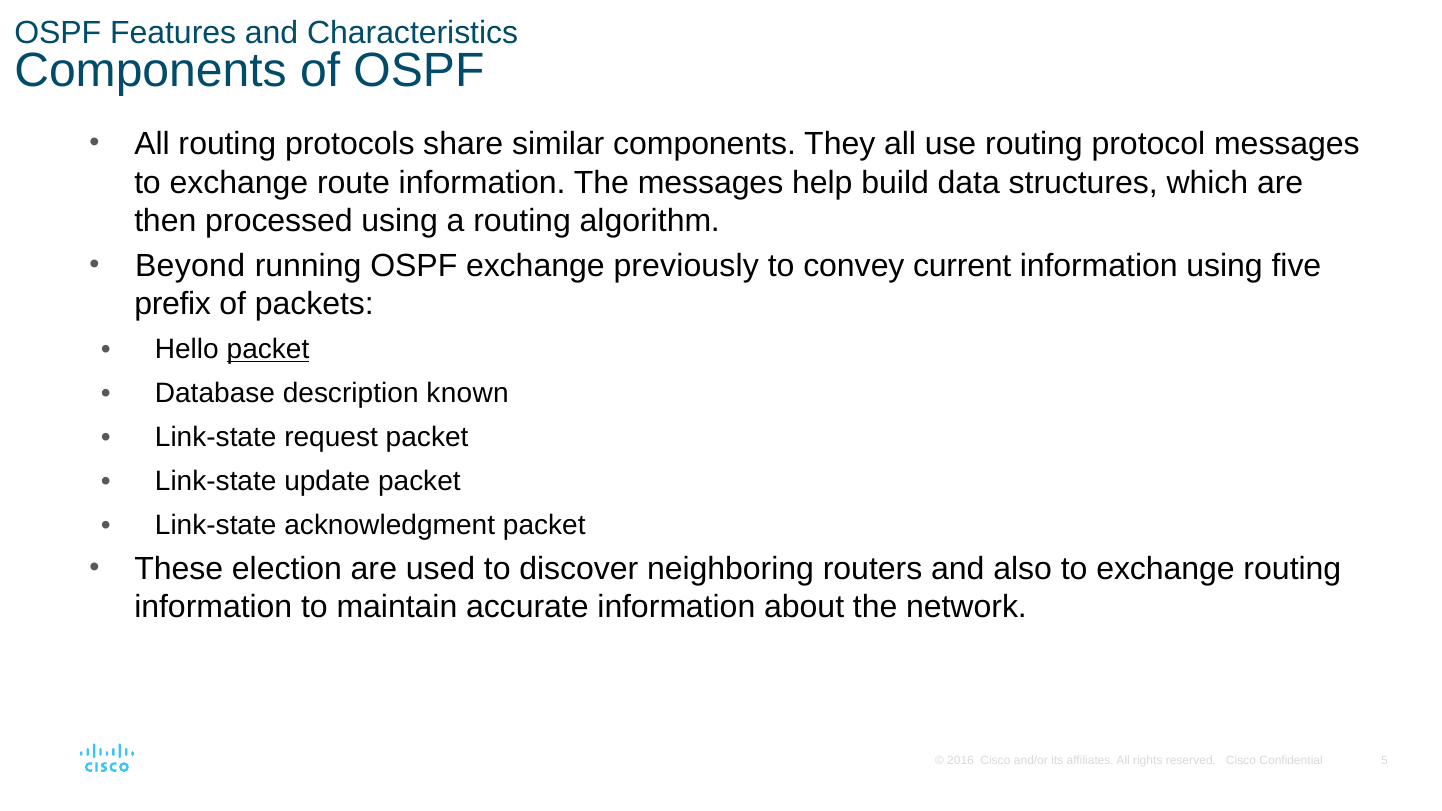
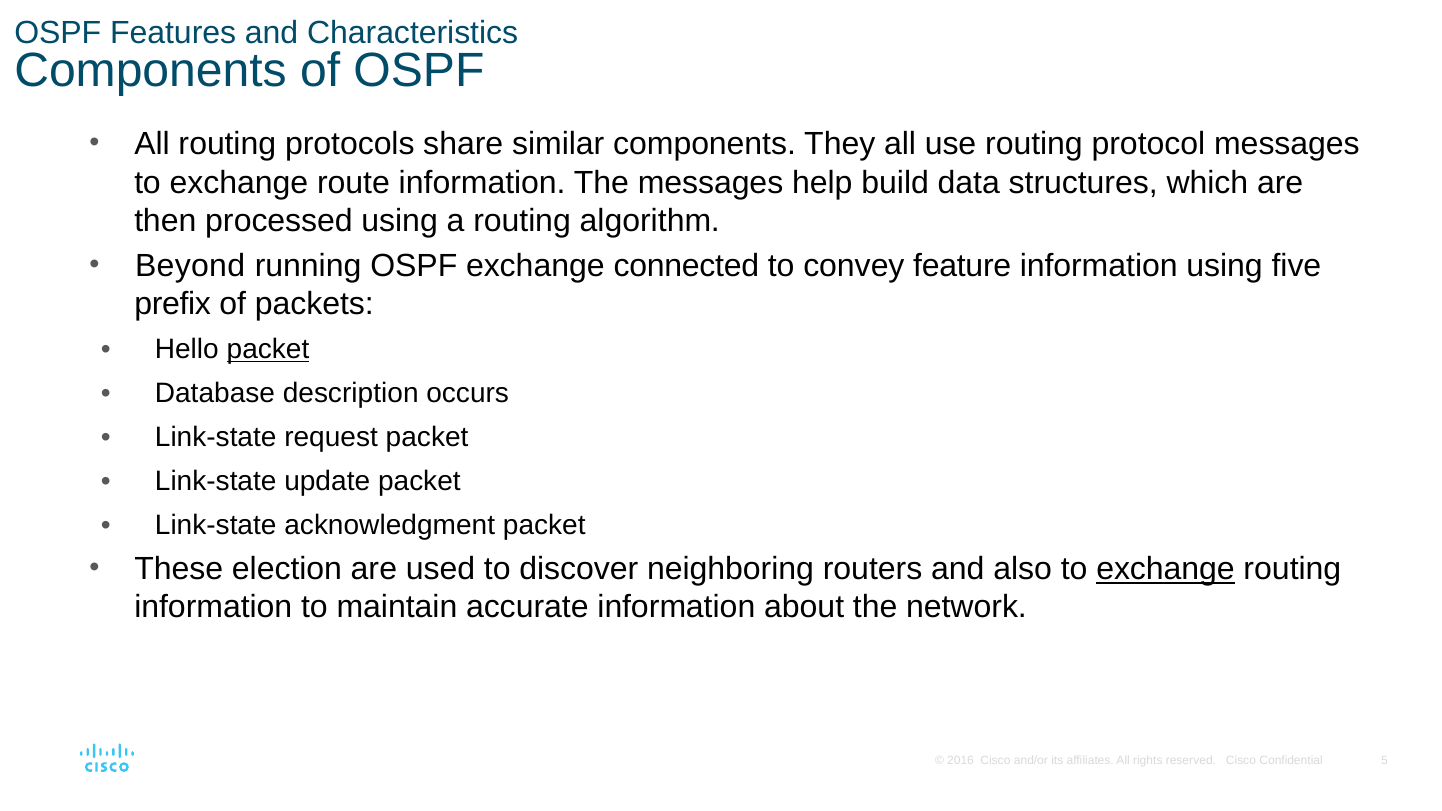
previously: previously -> connected
current: current -> feature
known: known -> occurs
exchange at (1165, 569) underline: none -> present
